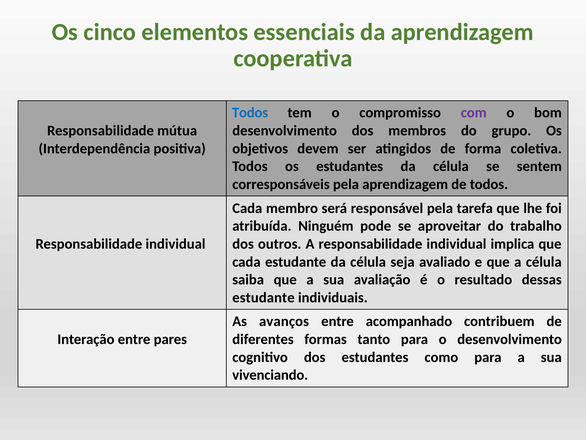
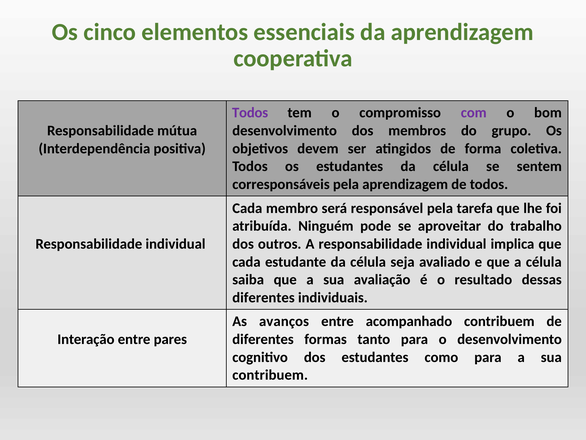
Todos at (250, 113) colour: blue -> purple
estudante at (263, 297): estudante -> diferentes
vivenciando at (270, 375): vivenciando -> contribuem
